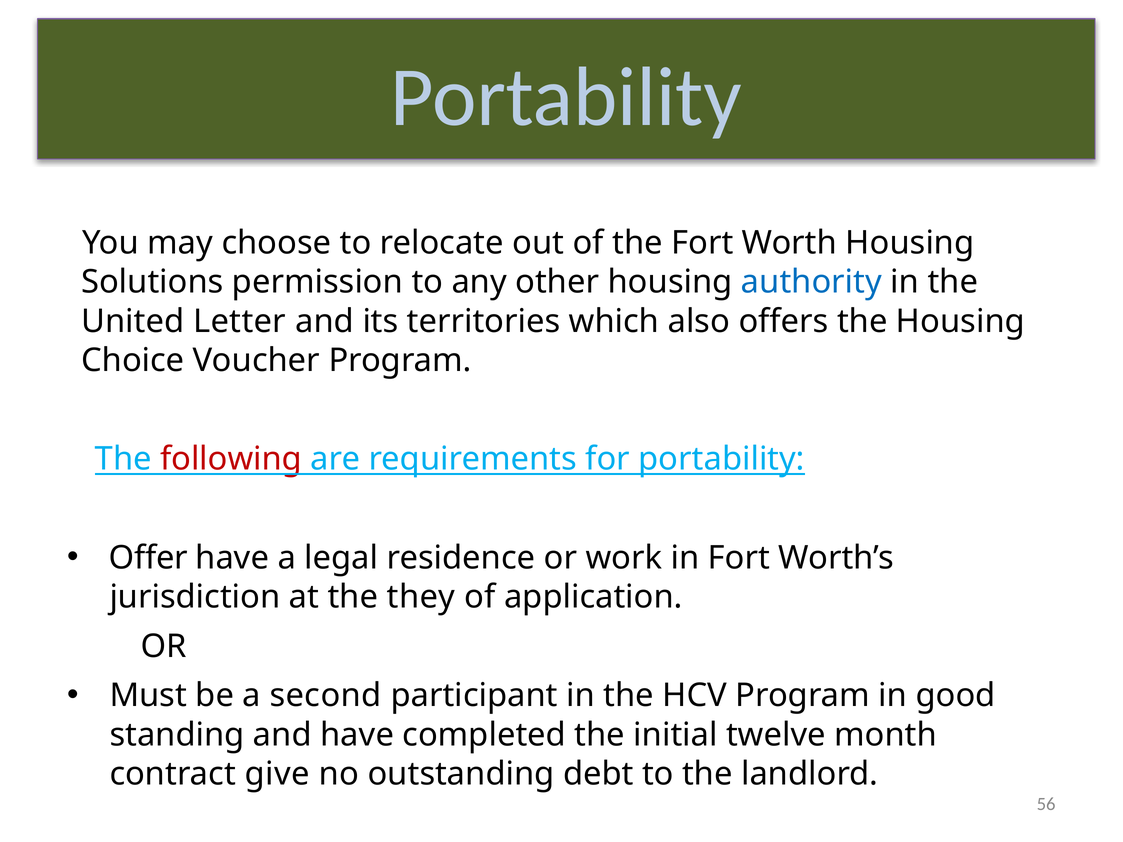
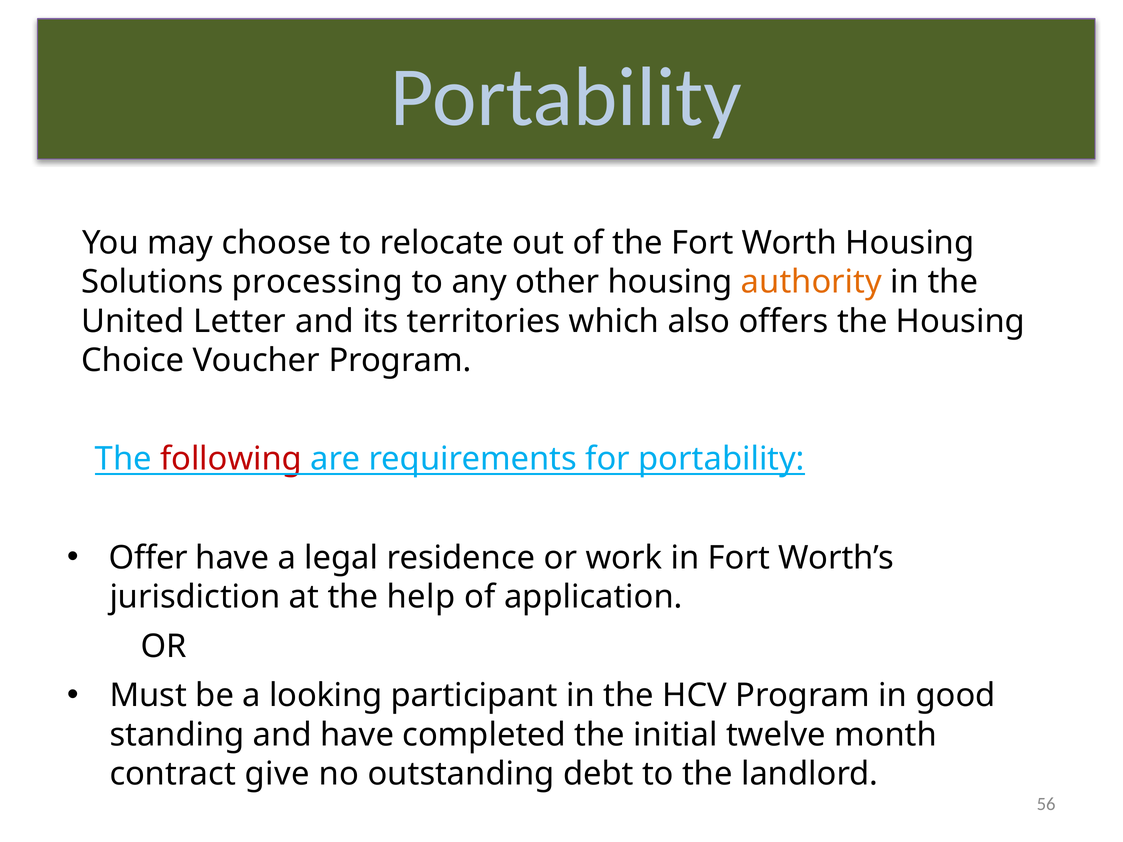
permission: permission -> processing
authority colour: blue -> orange
they: they -> help
second: second -> looking
